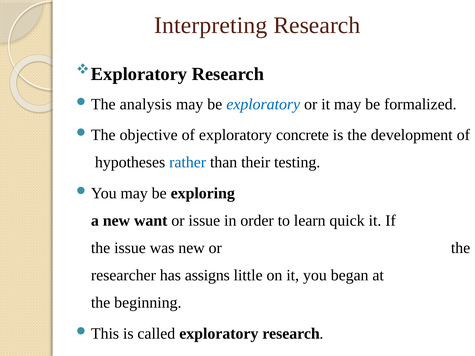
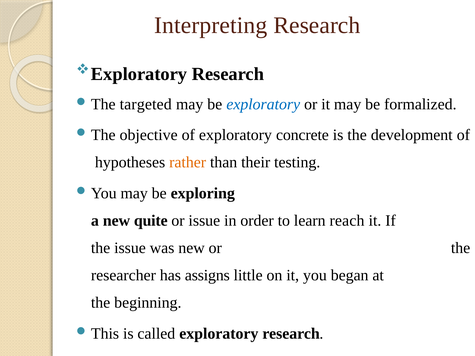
analysis: analysis -> targeted
rather colour: blue -> orange
want: want -> quite
quick: quick -> reach
